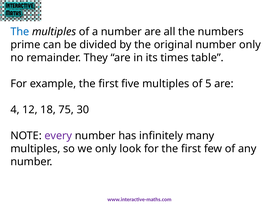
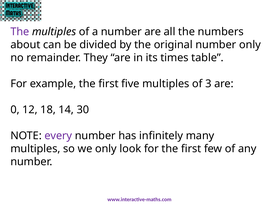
The at (20, 32) colour: blue -> purple
prime: prime -> about
5: 5 -> 3
4: 4 -> 0
75: 75 -> 14
